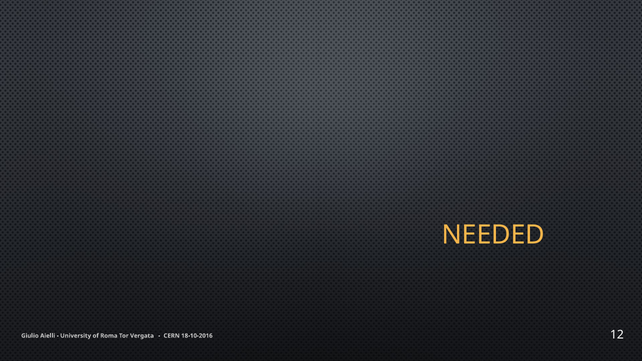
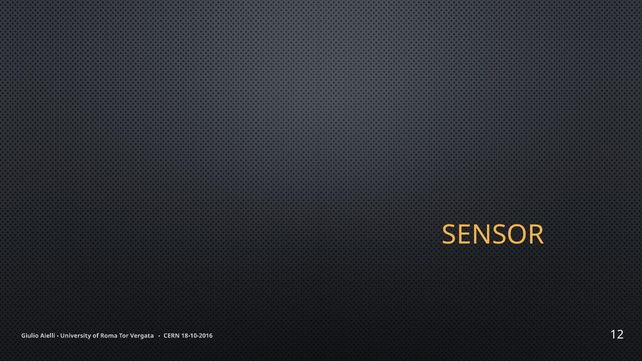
NEEDED: NEEDED -> SENSOR
